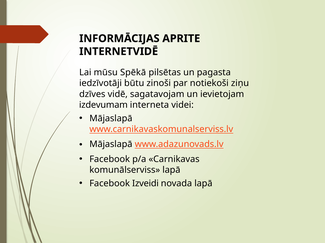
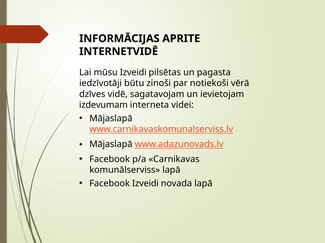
mūsu Spēkā: Spēkā -> Izveidi
ziņu: ziņu -> vērā
